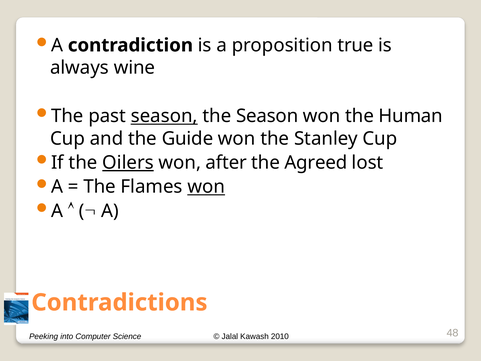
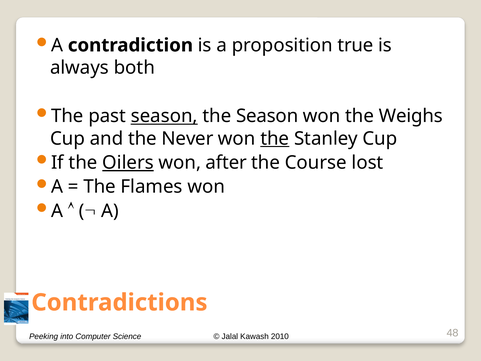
wine: wine -> both
Human: Human -> Weighs
Guide: Guide -> Never
the at (275, 138) underline: none -> present
Agreed: Agreed -> Course
won at (206, 187) underline: present -> none
